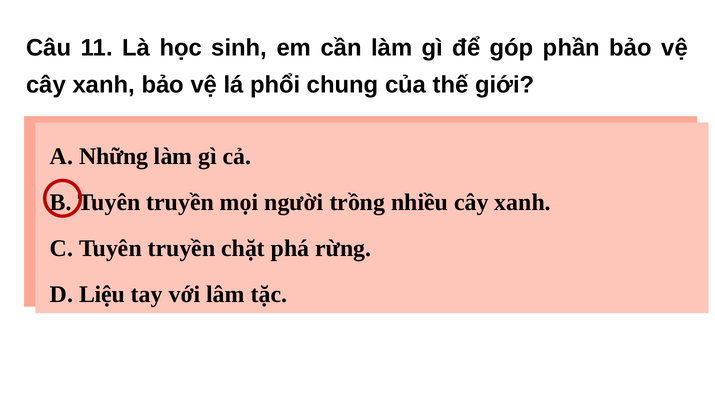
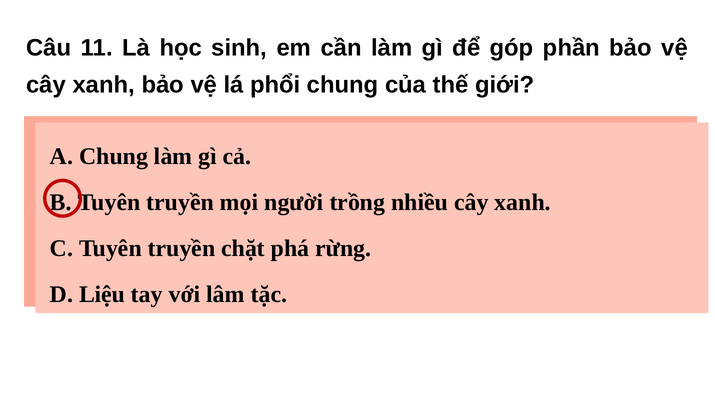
A Những: Những -> Chung
